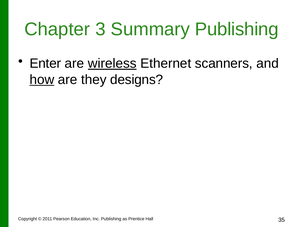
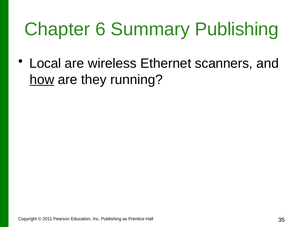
3: 3 -> 6
Enter: Enter -> Local
wireless underline: present -> none
designs: designs -> running
